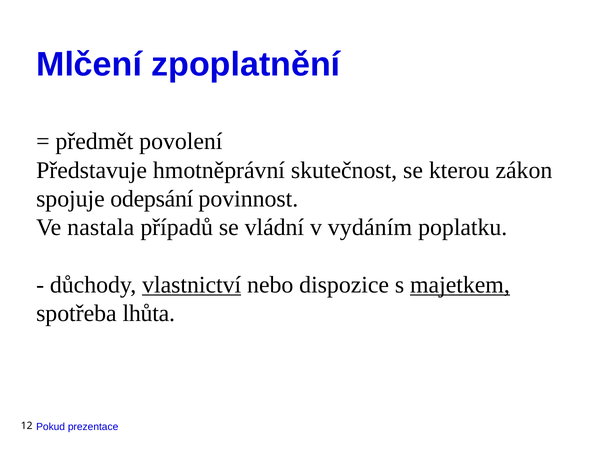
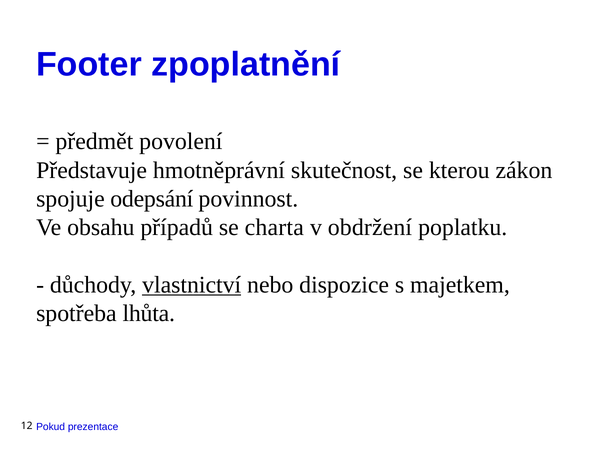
Mlčení: Mlčení -> Footer
nastala: nastala -> obsahu
vládní: vládní -> charta
vydáním: vydáním -> obdržení
majetkem underline: present -> none
